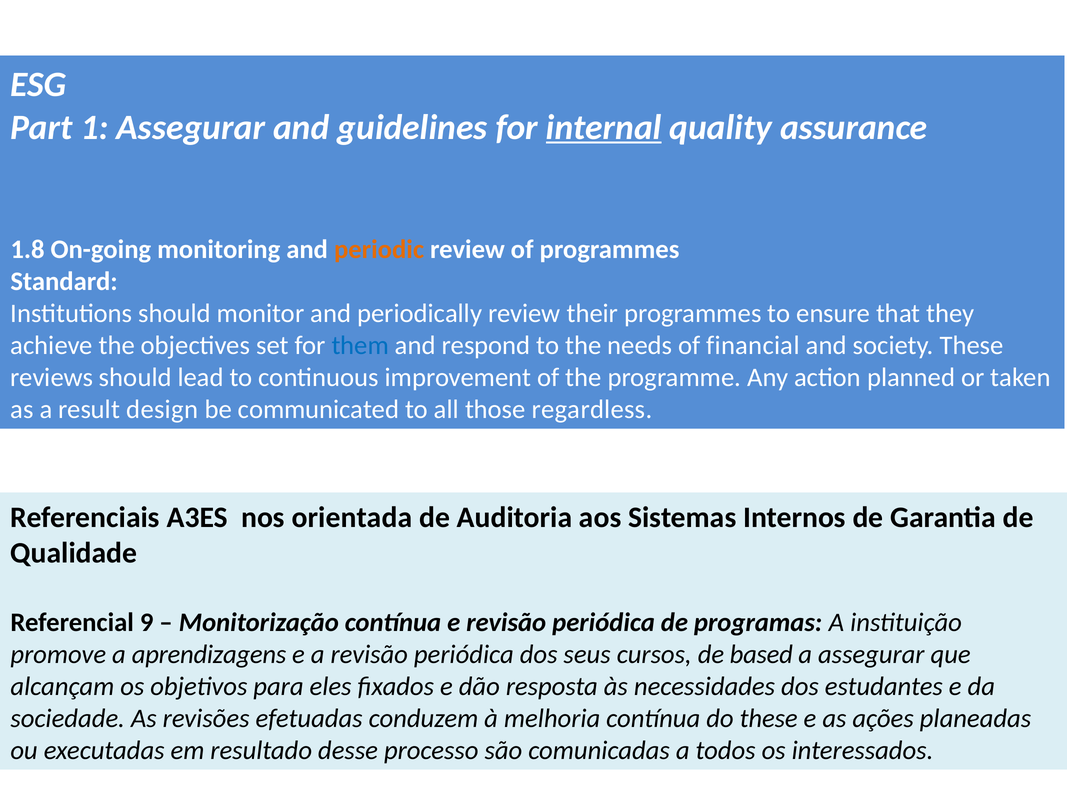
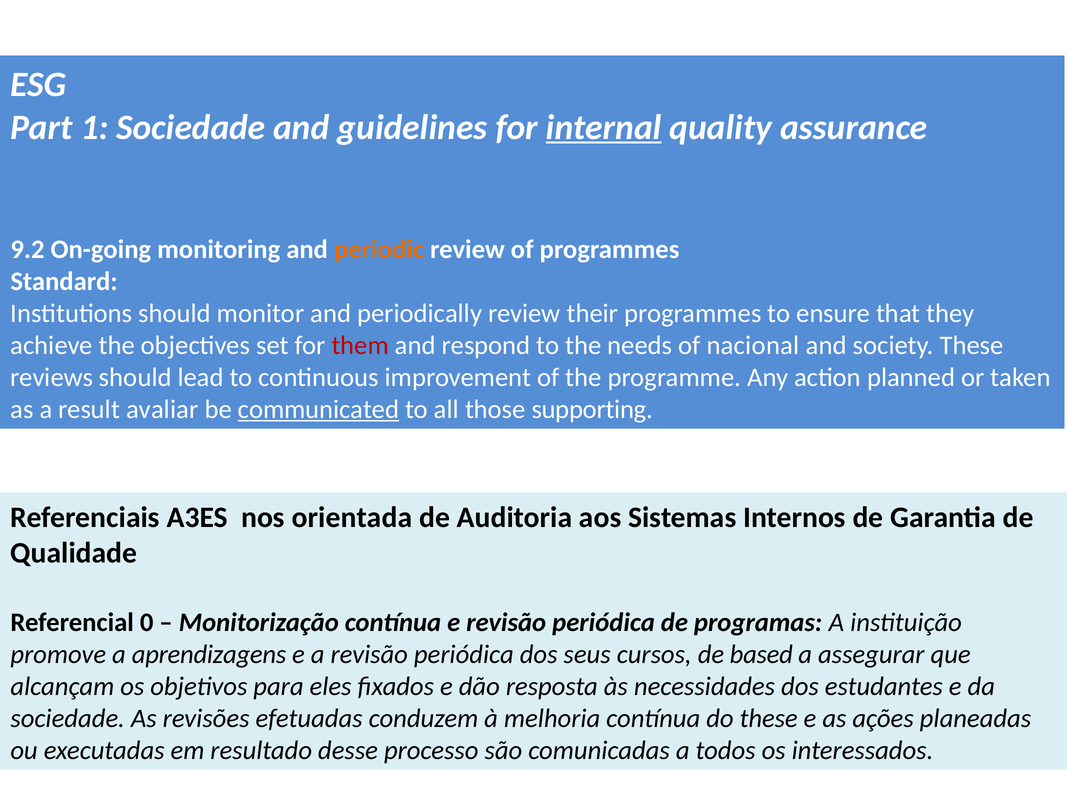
1 Assegurar: Assegurar -> Sociedade
1.8: 1.8 -> 9.2
them colour: blue -> red
financial: financial -> nacional
design: design -> avaliar
communicated underline: none -> present
regardless: regardless -> supporting
9: 9 -> 0
